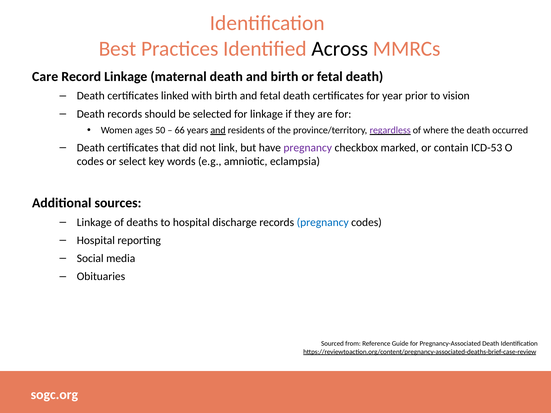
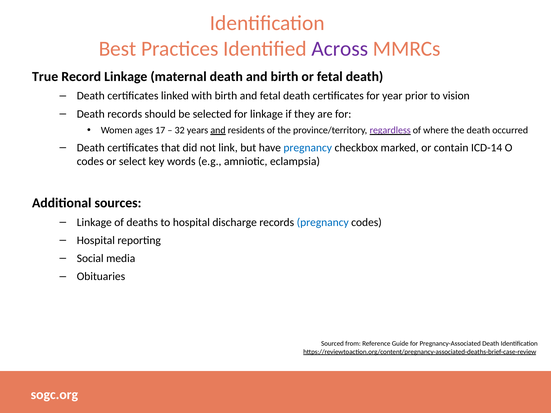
Across colour: black -> purple
Care: Care -> True
50: 50 -> 17
66: 66 -> 32
pregnancy at (308, 148) colour: purple -> blue
ICD-53: ICD-53 -> ICD-14
